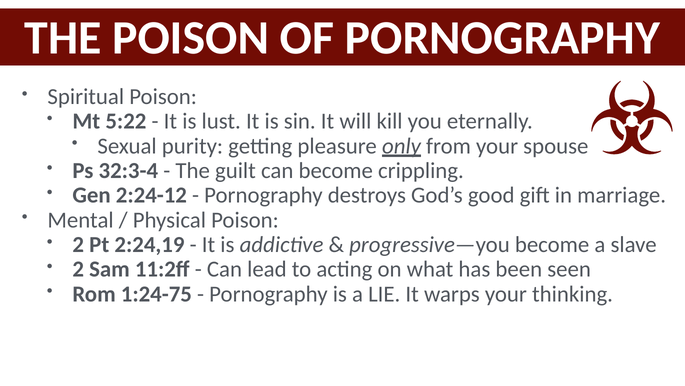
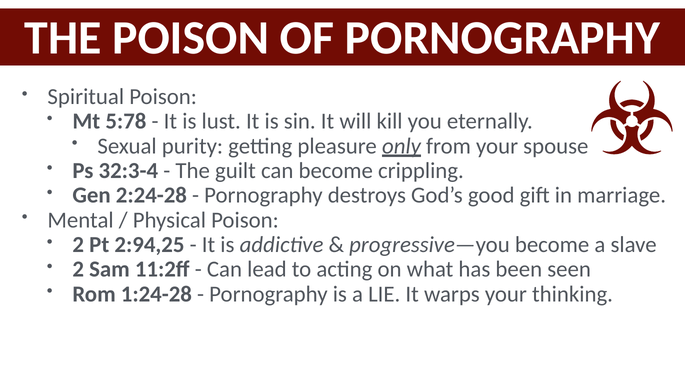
5:22: 5:22 -> 5:78
2:24-12: 2:24-12 -> 2:24-28
2:24,19: 2:24,19 -> 2:94,25
1:24-75: 1:24-75 -> 1:24-28
